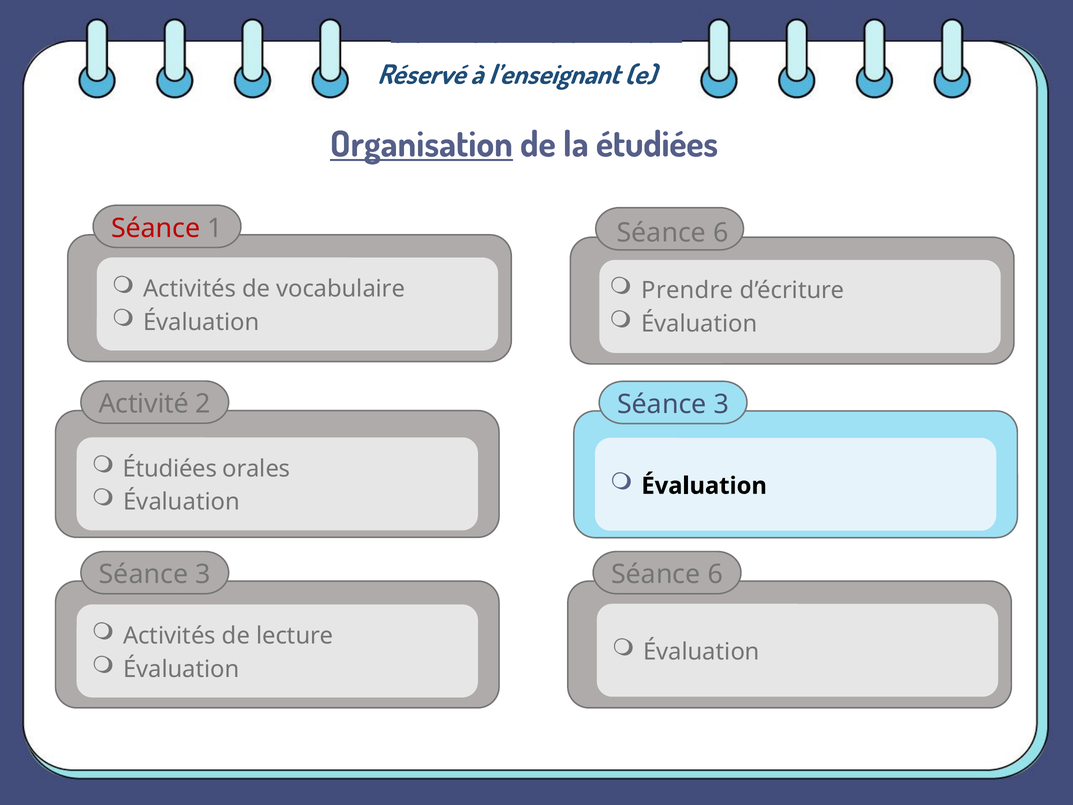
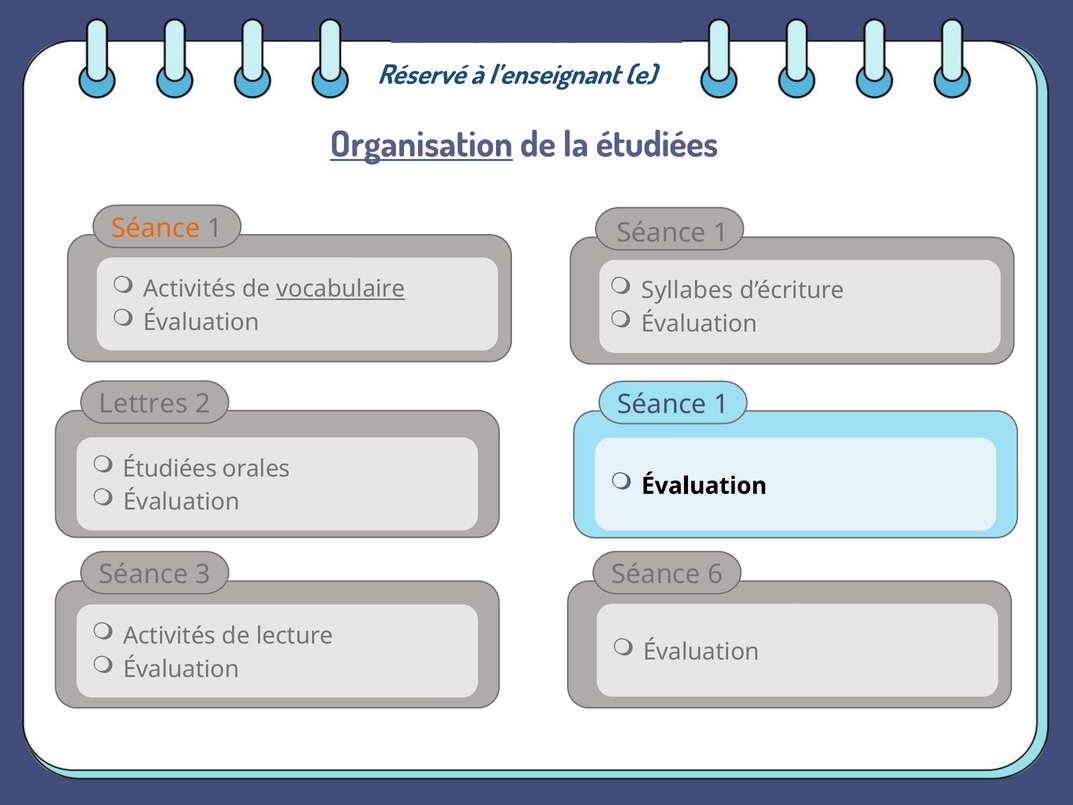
Séance at (156, 228) colour: red -> orange
6 at (721, 233): 6 -> 1
vocabulaire underline: none -> present
Prendre: Prendre -> Syllabes
Activité: Activité -> Lettres
3 at (721, 404): 3 -> 1
